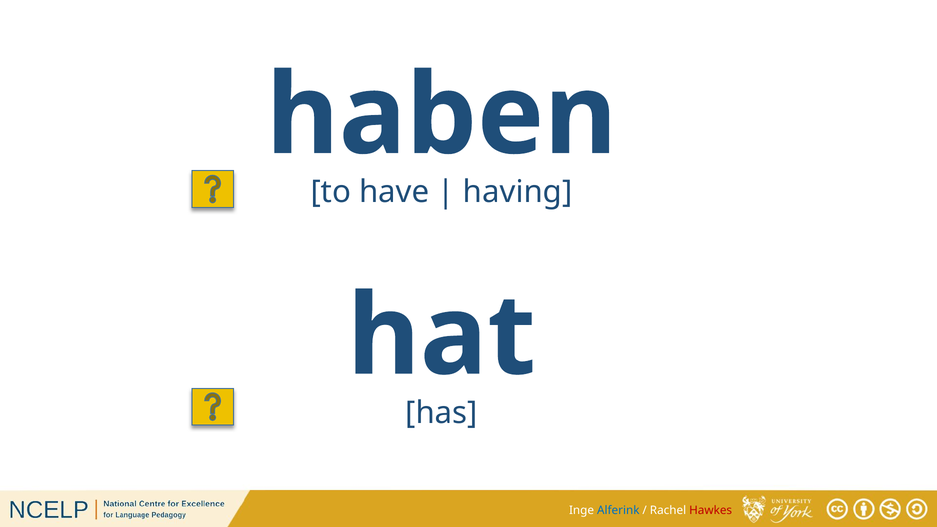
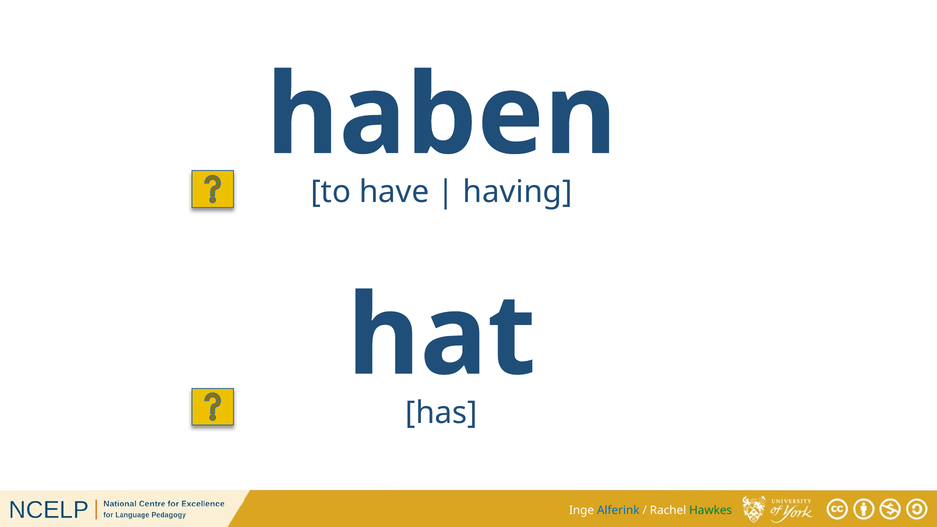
Hawkes colour: red -> green
